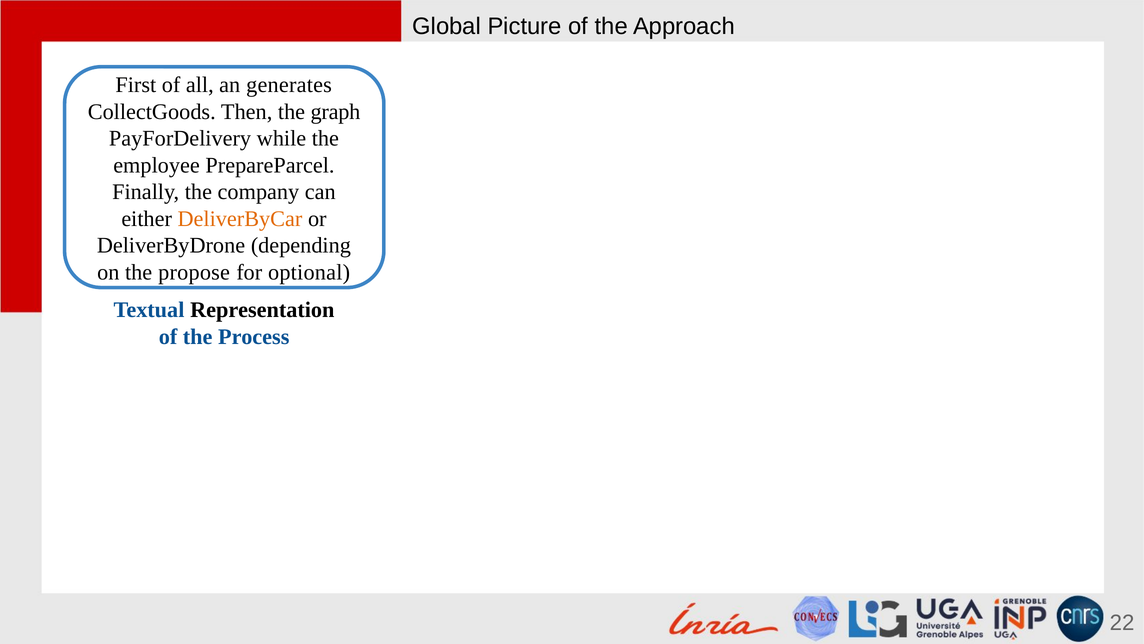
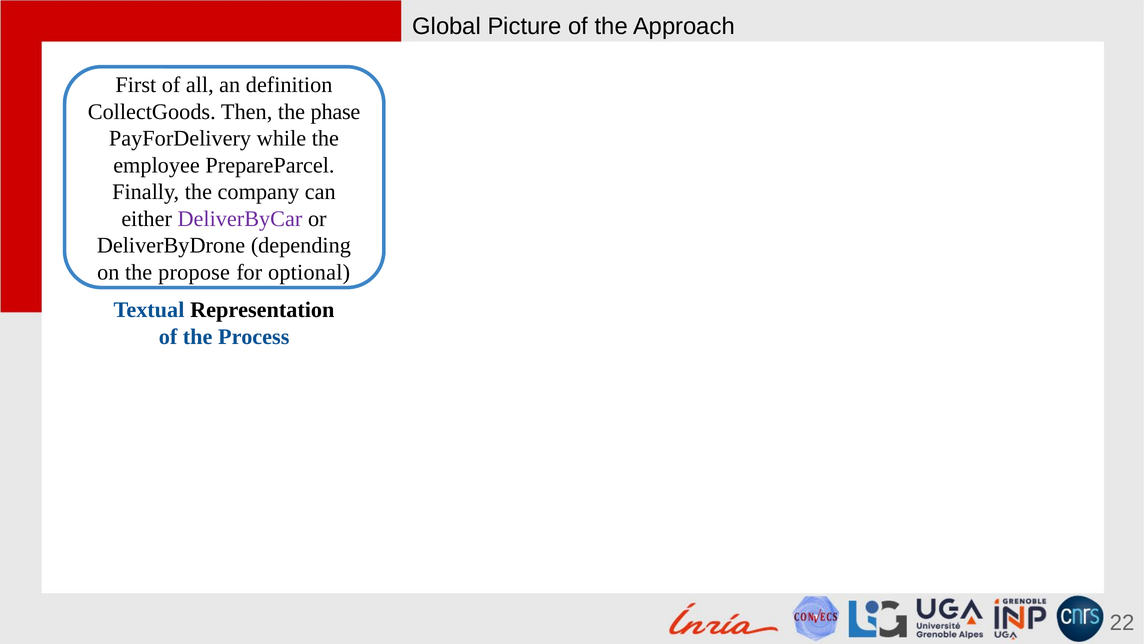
generates: generates -> definition
graph: graph -> phase
DeliverByCar colour: orange -> purple
